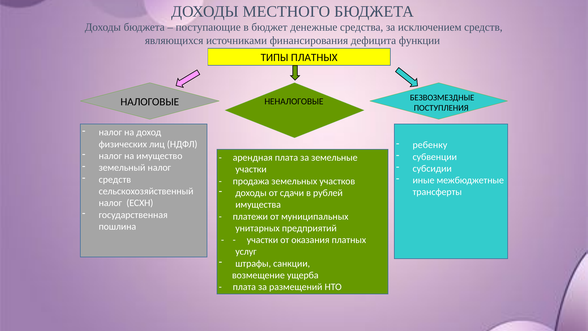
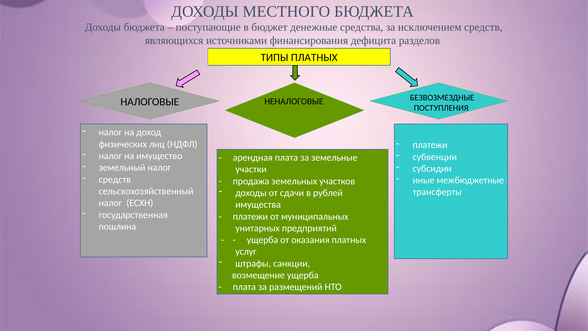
функции: функции -> разделов
ребенку at (430, 145): ребенку -> платежи
участки at (262, 240): участки -> ущерба
